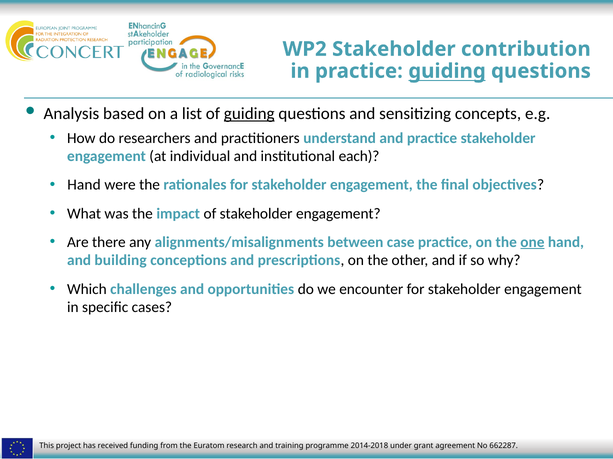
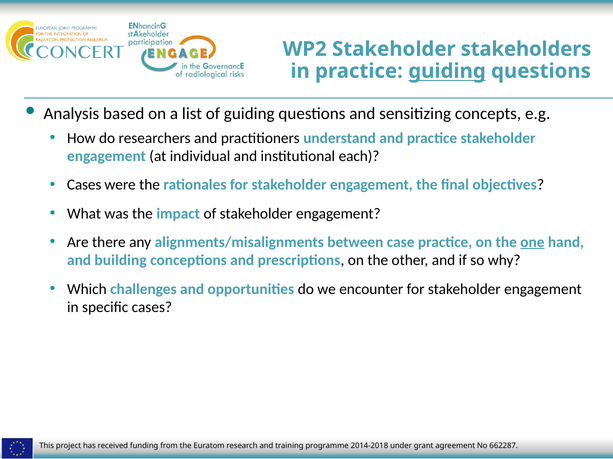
contribution: contribution -> stakeholders
guiding at (249, 114) underline: present -> none
Hand at (84, 185): Hand -> Cases
